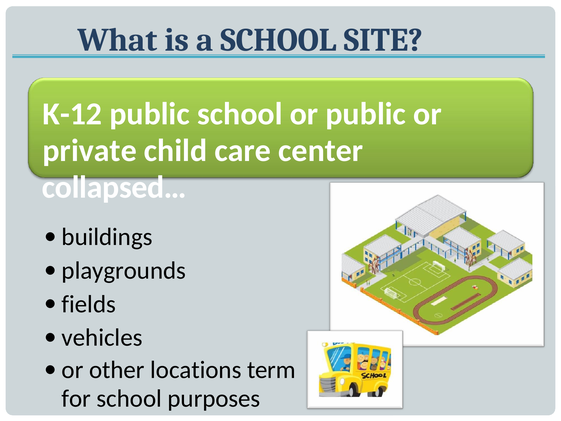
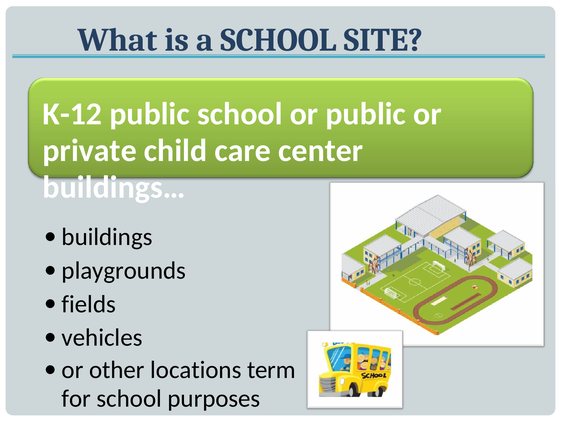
collapsed…: collapsed… -> buildings…
